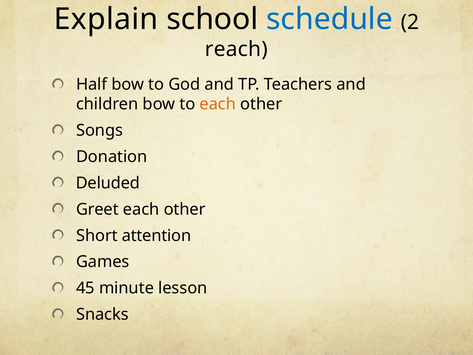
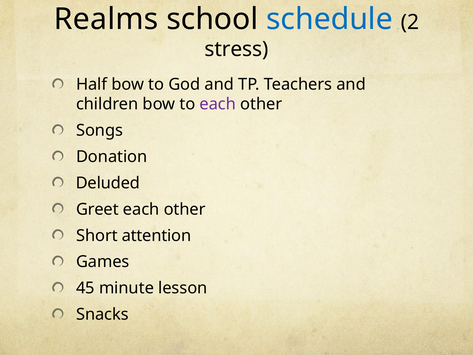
Explain: Explain -> Realms
reach: reach -> stress
each at (218, 104) colour: orange -> purple
